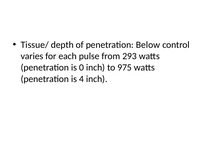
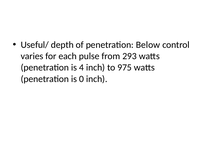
Tissue/: Tissue/ -> Useful/
0: 0 -> 4
4: 4 -> 0
